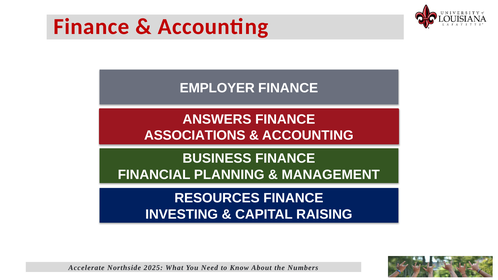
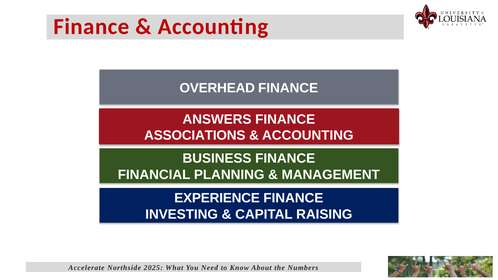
EMPLOYER: EMPLOYER -> OVERHEAD
RESOURCES: RESOURCES -> EXPERIENCE
